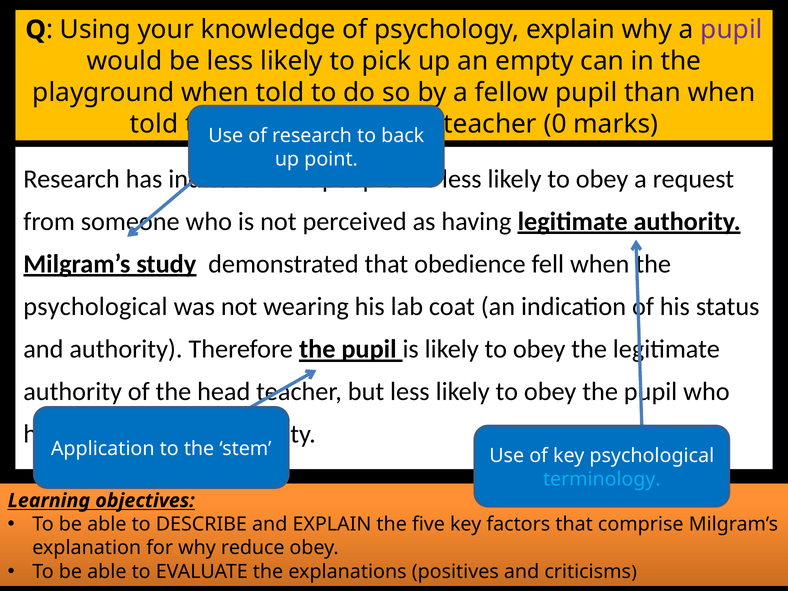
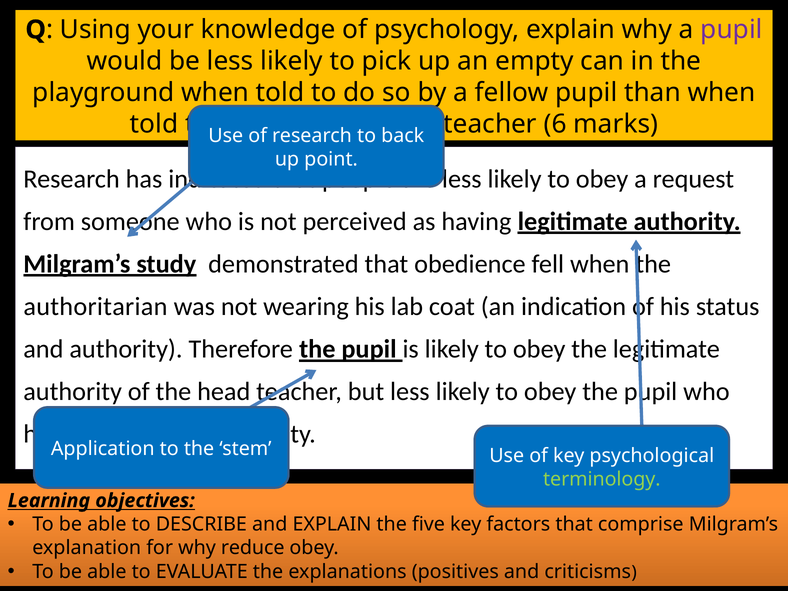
0: 0 -> 6
psychological at (95, 307): psychological -> authoritarian
terminology colour: light blue -> light green
